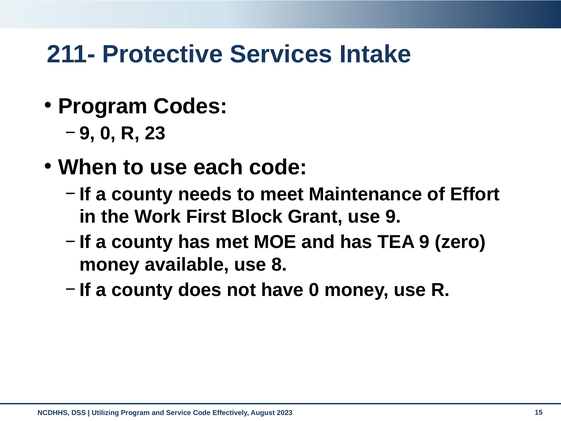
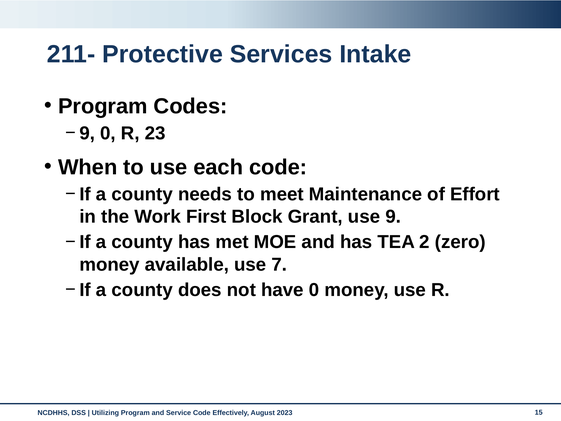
TEA 9: 9 -> 2
8: 8 -> 7
